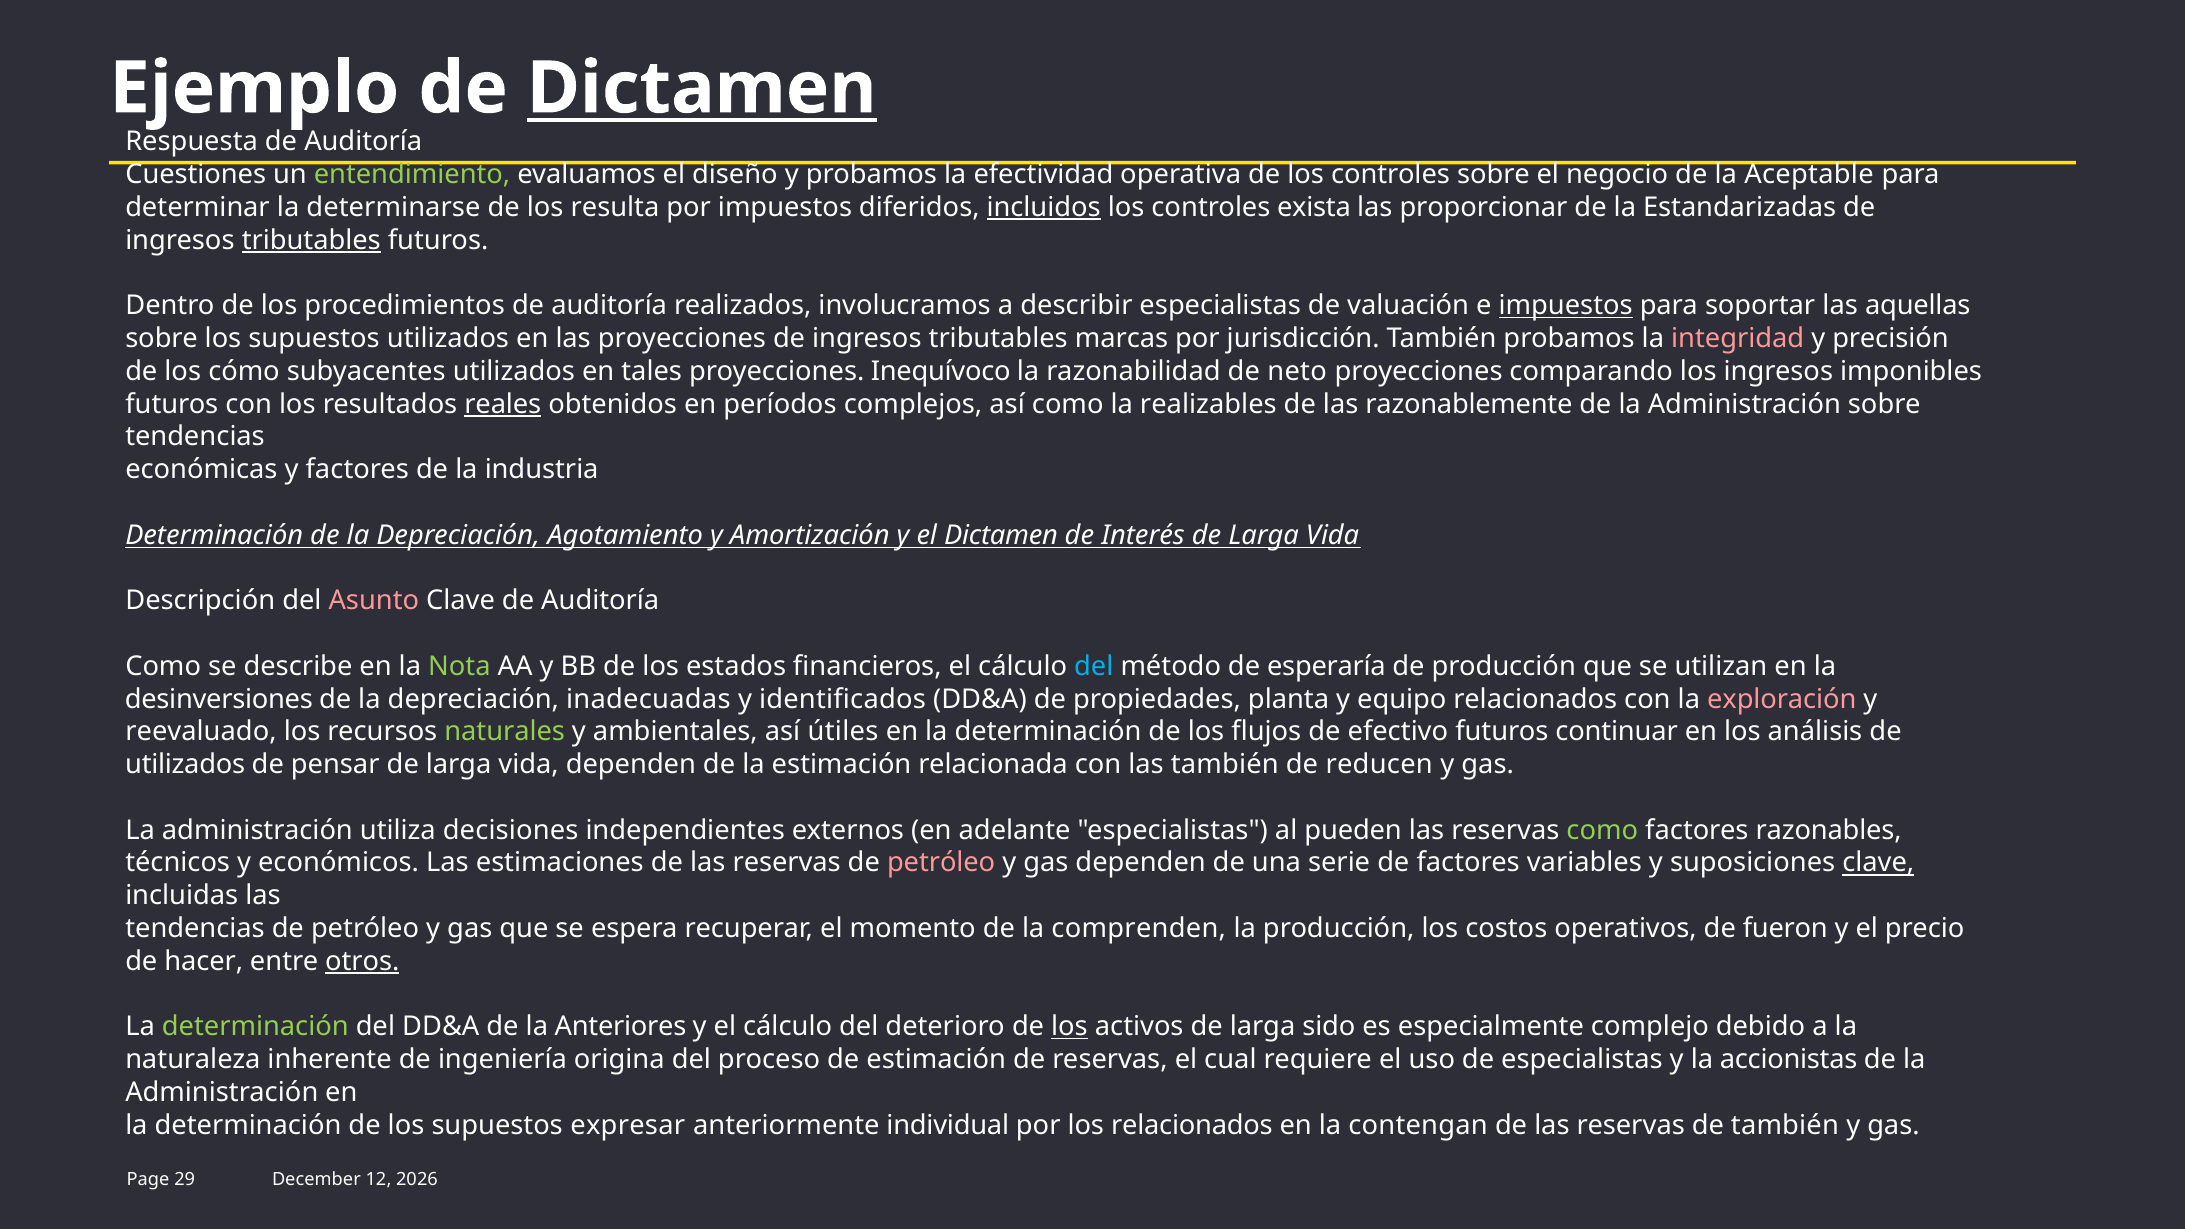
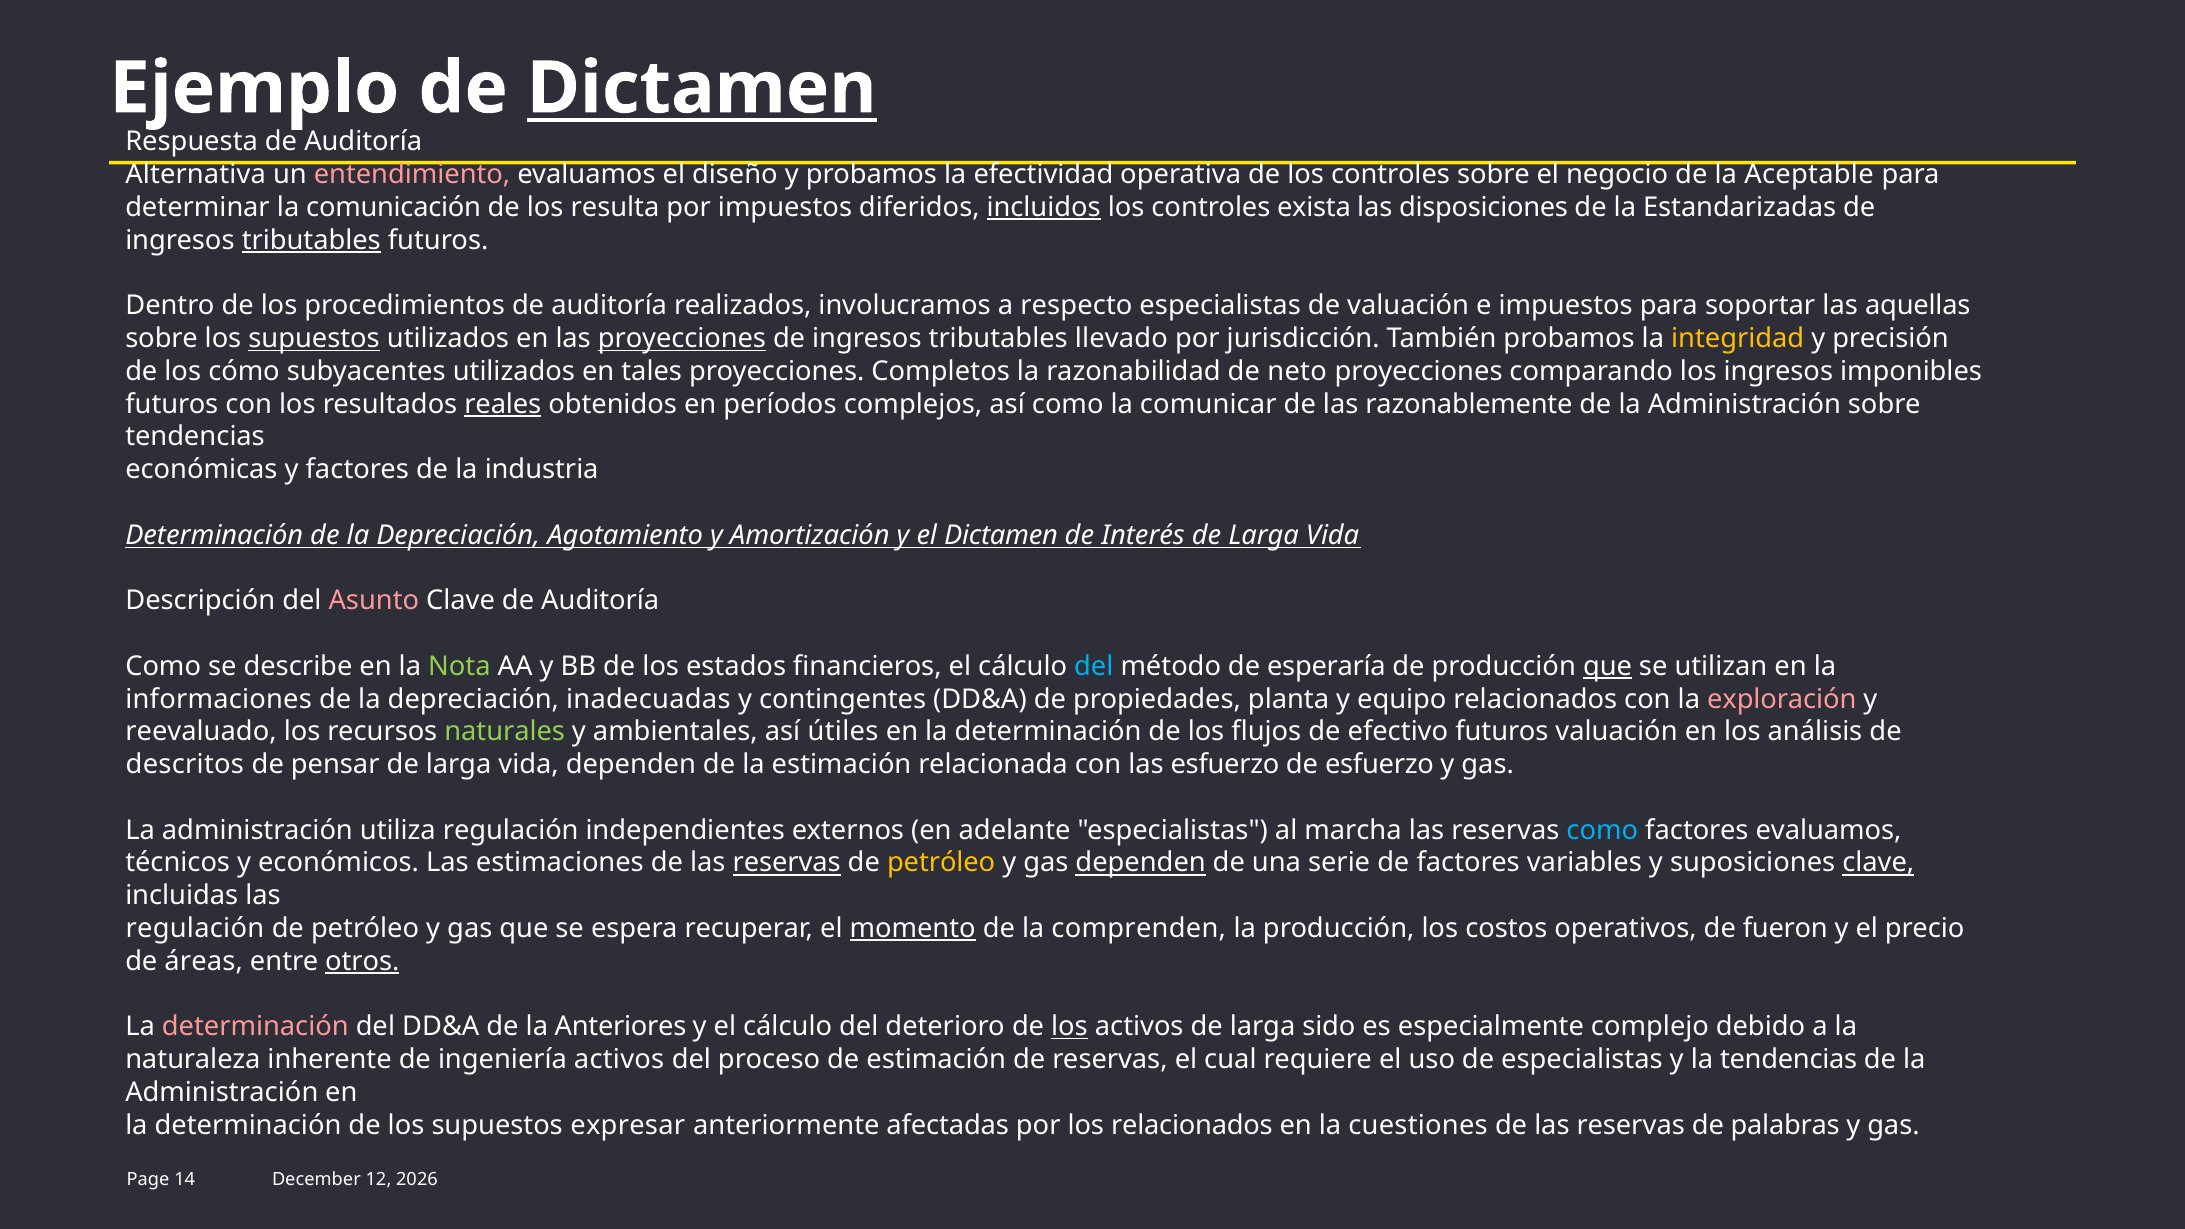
Cuestiones: Cuestiones -> Alternativa
entendimiento colour: light green -> pink
determinarse: determinarse -> comunicación
proporcionar: proporcionar -> disposiciones
describir: describir -> respecto
impuestos at (1566, 306) underline: present -> none
supuestos at (314, 339) underline: none -> present
proyecciones at (682, 339) underline: none -> present
marcas: marcas -> llevado
integridad colour: pink -> yellow
Inequívoco: Inequívoco -> Completos
realizables: realizables -> comunicar
que at (1608, 666) underline: none -> present
desinversiones: desinversiones -> informaciones
identificados: identificados -> contingentes
futuros continuar: continuar -> valuación
utilizados at (185, 765): utilizados -> descritos
las también: también -> esfuerzo
de reducen: reducen -> esfuerzo
utiliza decisiones: decisiones -> regulación
pueden: pueden -> marcha
como at (1602, 830) colour: light green -> light blue
factores razonables: razonables -> evaluamos
reservas at (787, 863) underline: none -> present
petróleo at (941, 863) colour: pink -> yellow
dependen at (1141, 863) underline: none -> present
tendencias at (195, 929): tendencias -> regulación
momento underline: none -> present
hacer: hacer -> áreas
determinación at (255, 1027) colour: light green -> pink
ingeniería origina: origina -> activos
la accionistas: accionistas -> tendencias
individual: individual -> afectadas
contengan: contengan -> cuestiones
de también: también -> palabras
29: 29 -> 14
